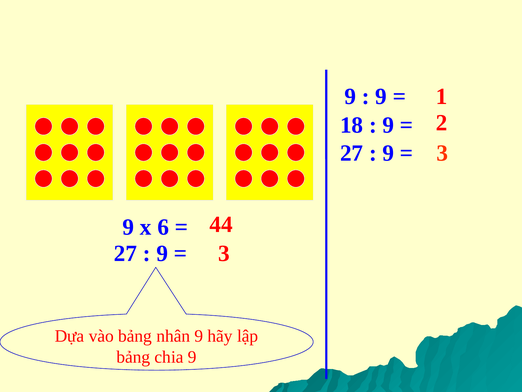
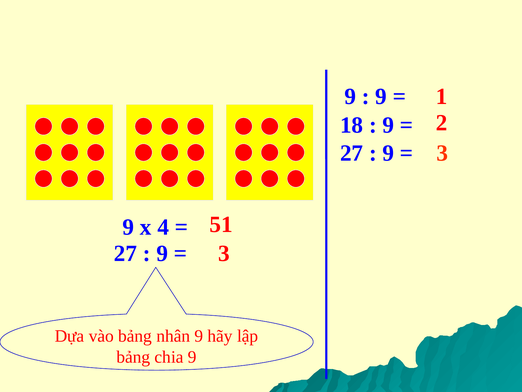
6: 6 -> 4
44: 44 -> 51
